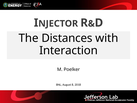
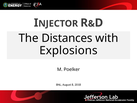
Interaction: Interaction -> Explosions
